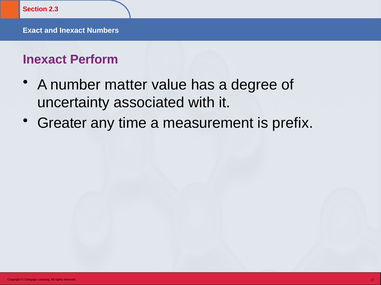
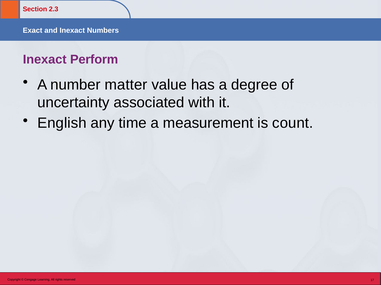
Greater: Greater -> English
prefix: prefix -> count
